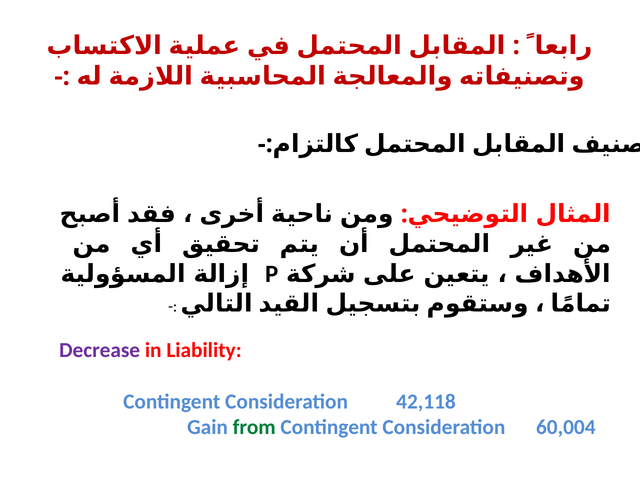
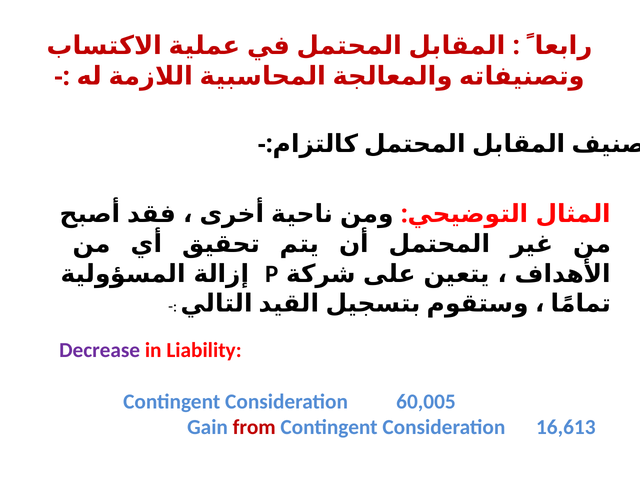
42,118: 42,118 -> 60,005
from colour: green -> red
60,004: 60,004 -> 16,613
